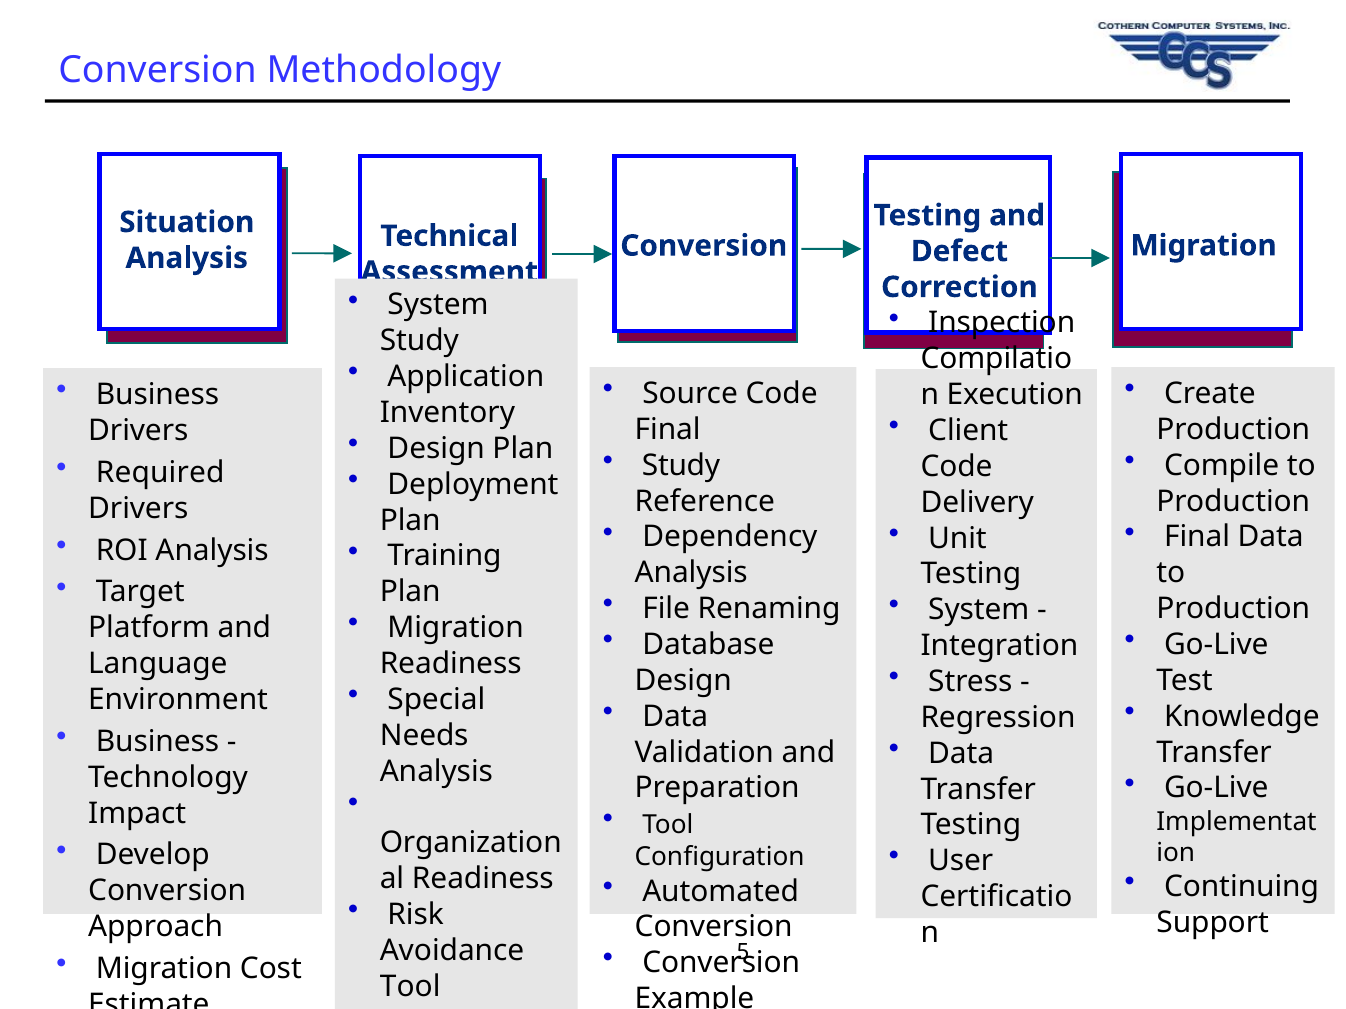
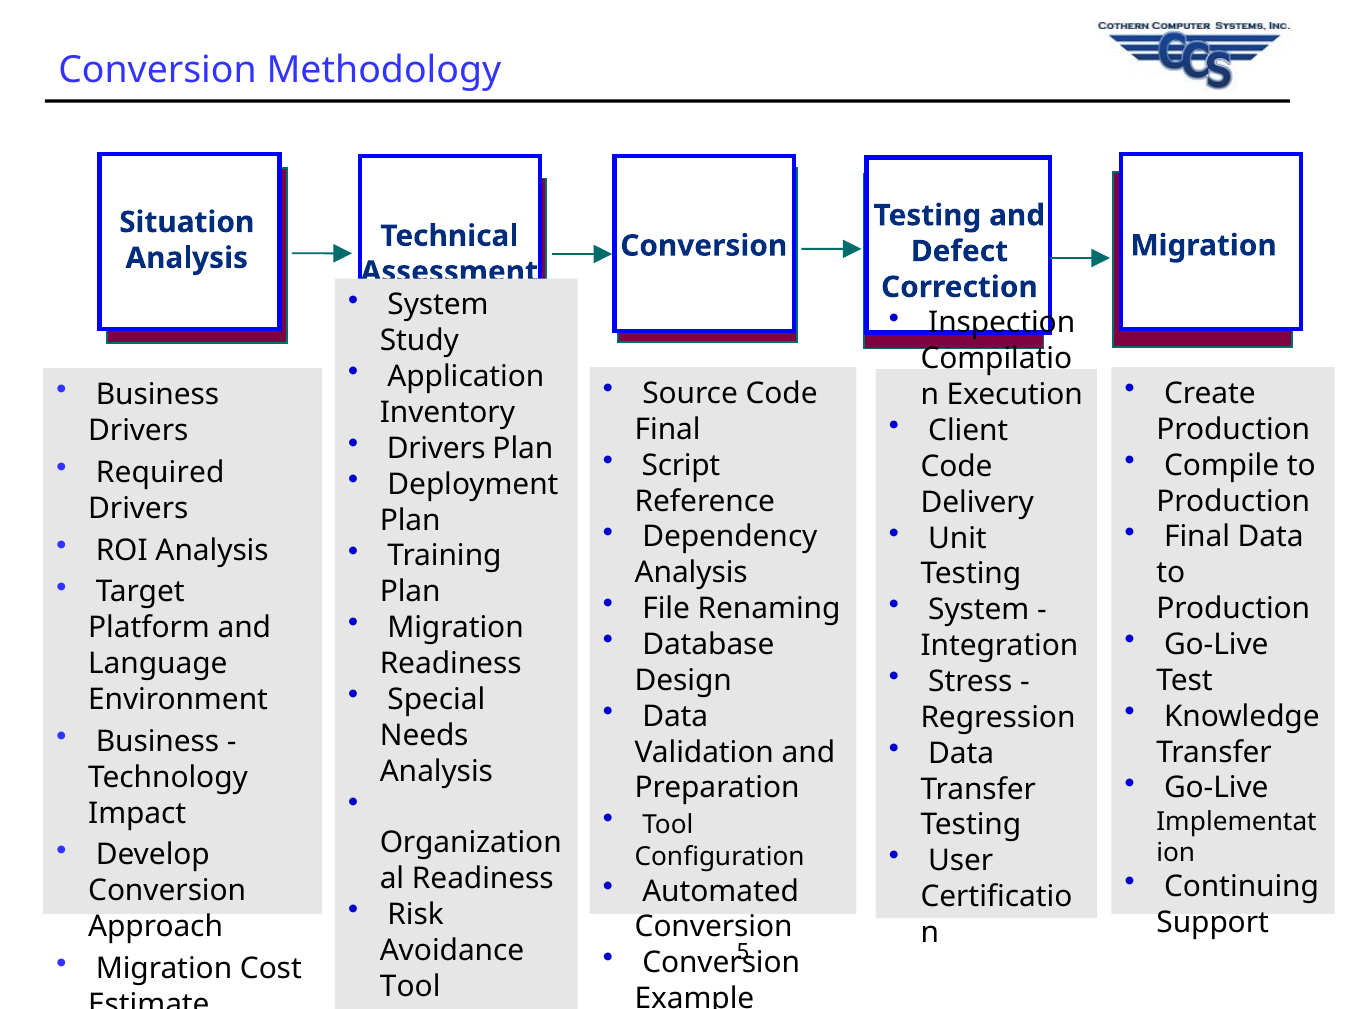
Design at (436, 449): Design -> Drivers
Study at (681, 466): Study -> Script
